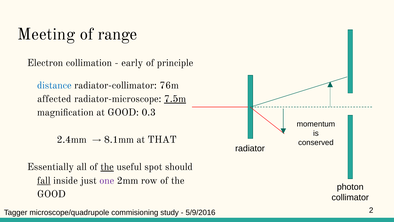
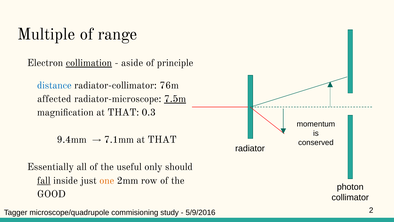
Meeting: Meeting -> Multiple
collimation underline: none -> present
early: early -> aside
magnification at GOOD: GOOD -> THAT
2.4mm: 2.4mm -> 9.4mm
8.1mm: 8.1mm -> 7.1mm
the at (107, 167) underline: present -> none
spot: spot -> only
one colour: purple -> orange
